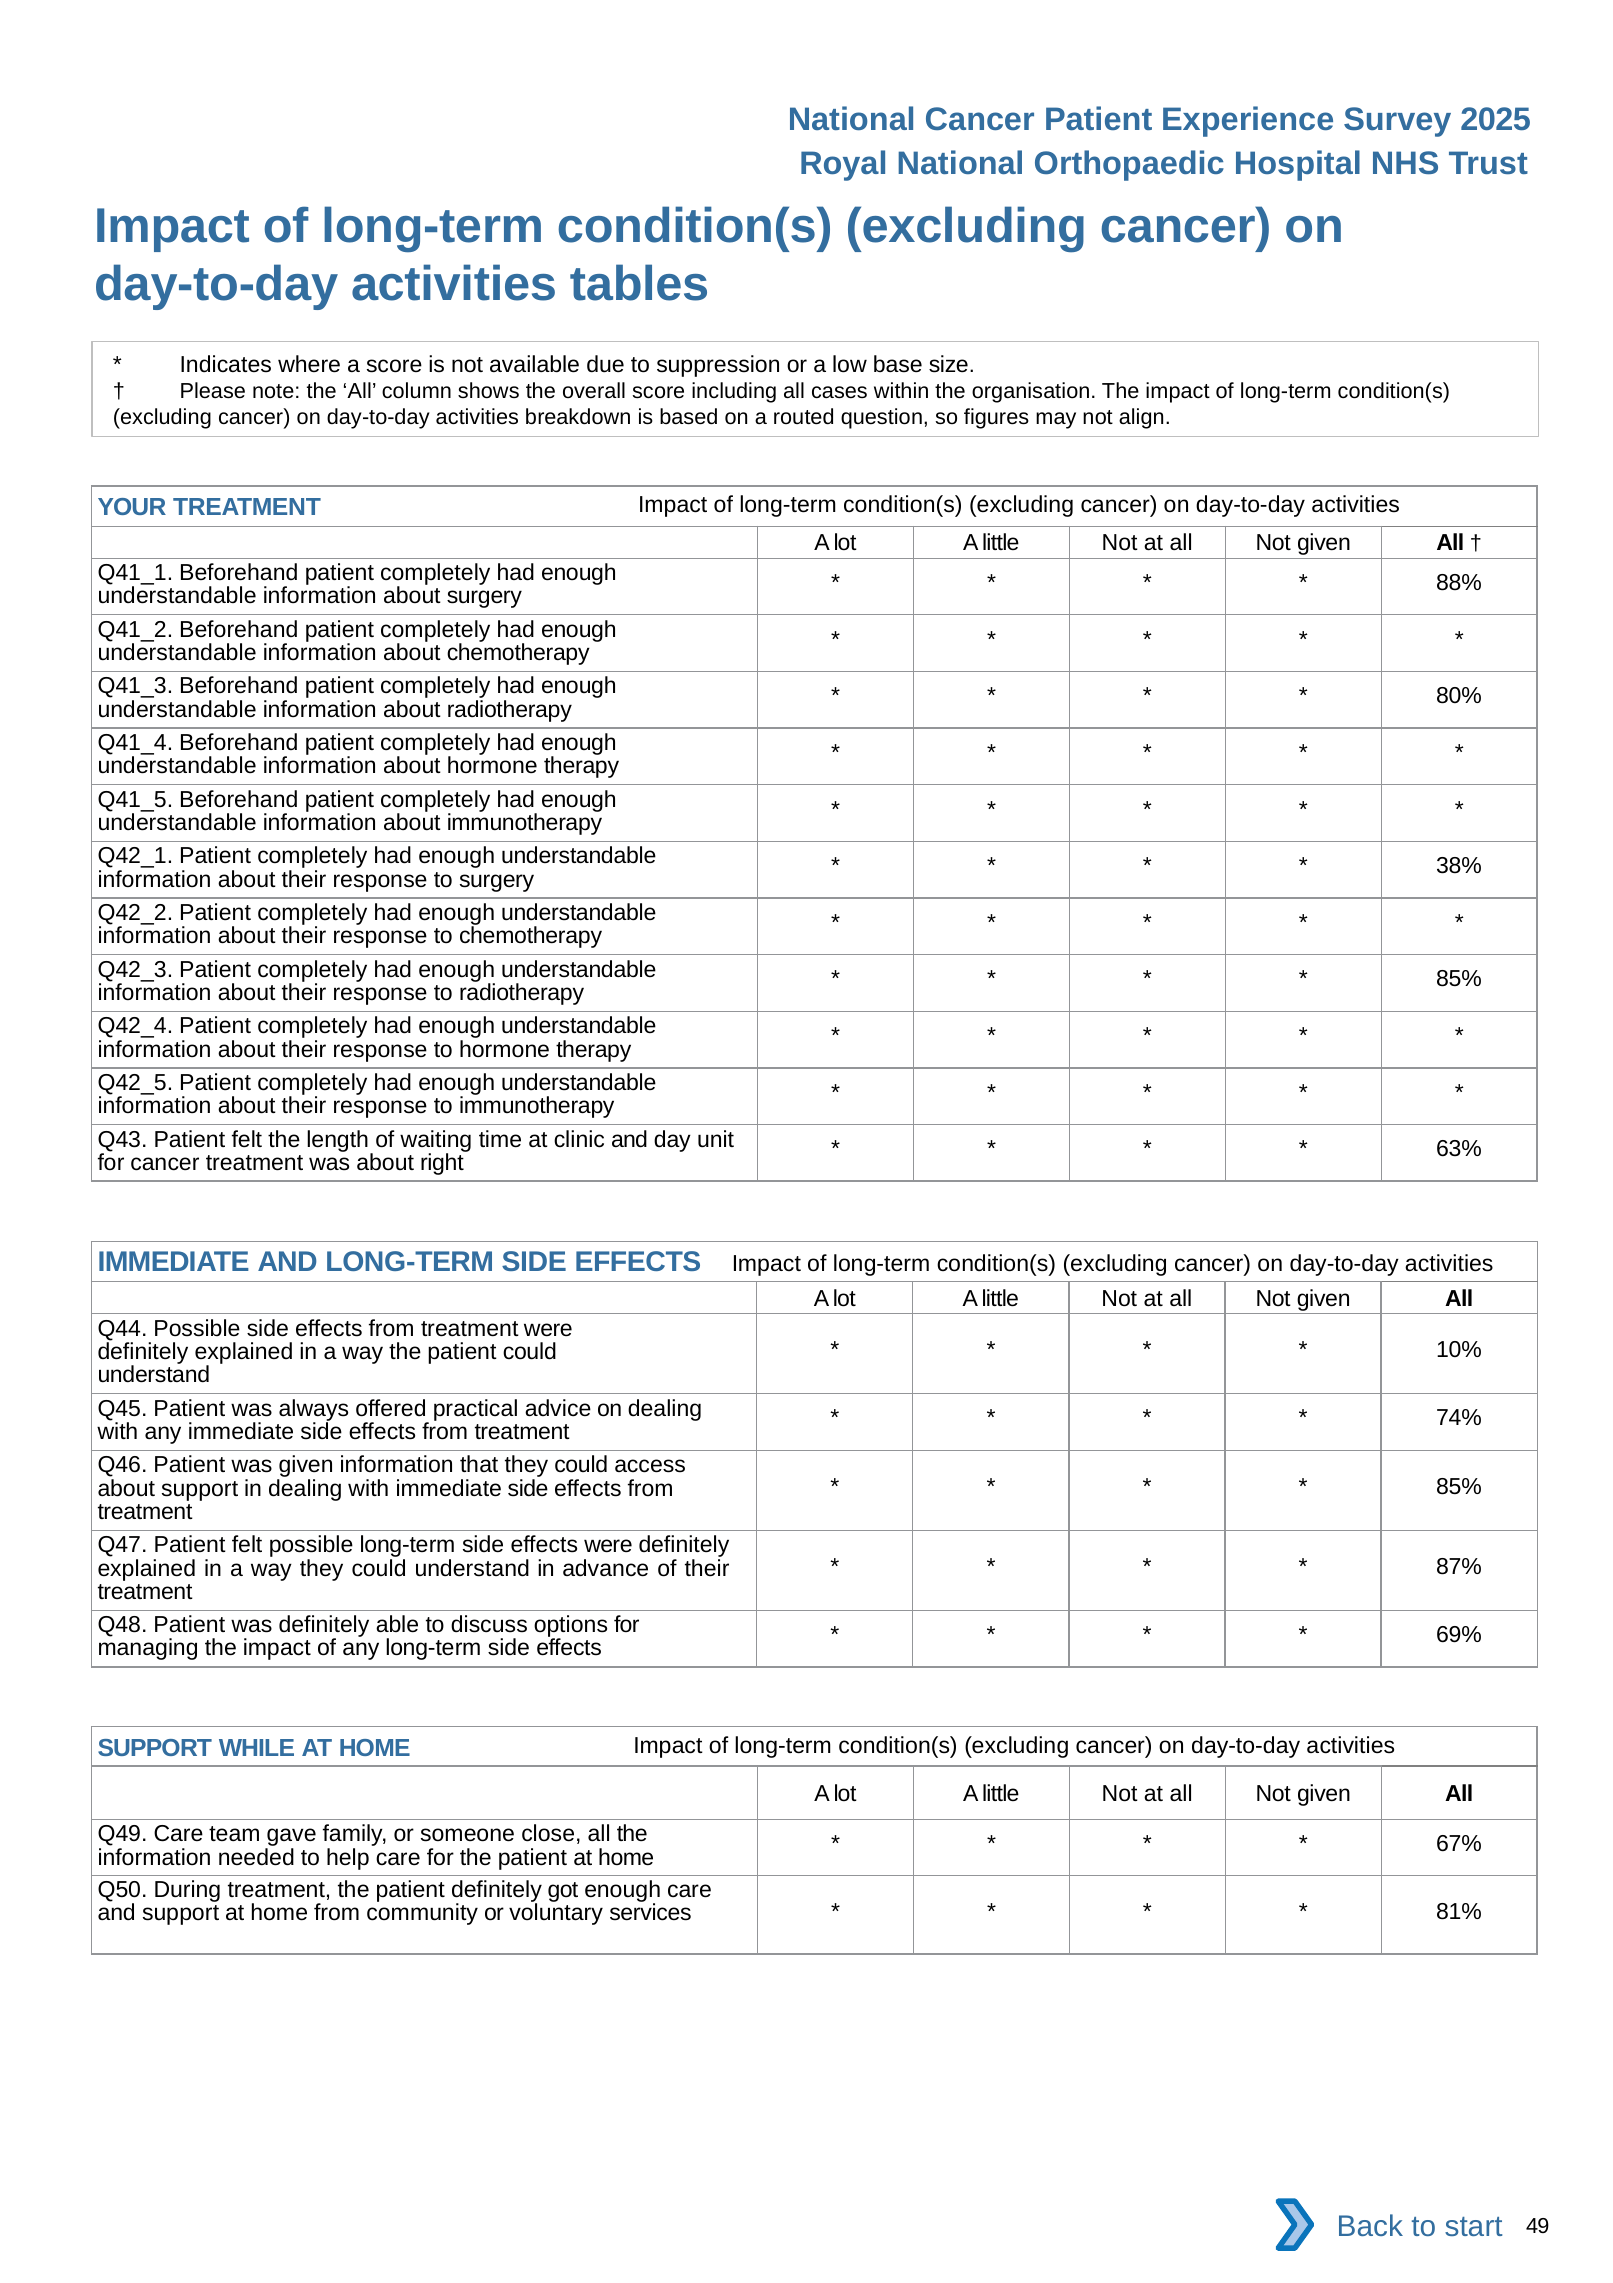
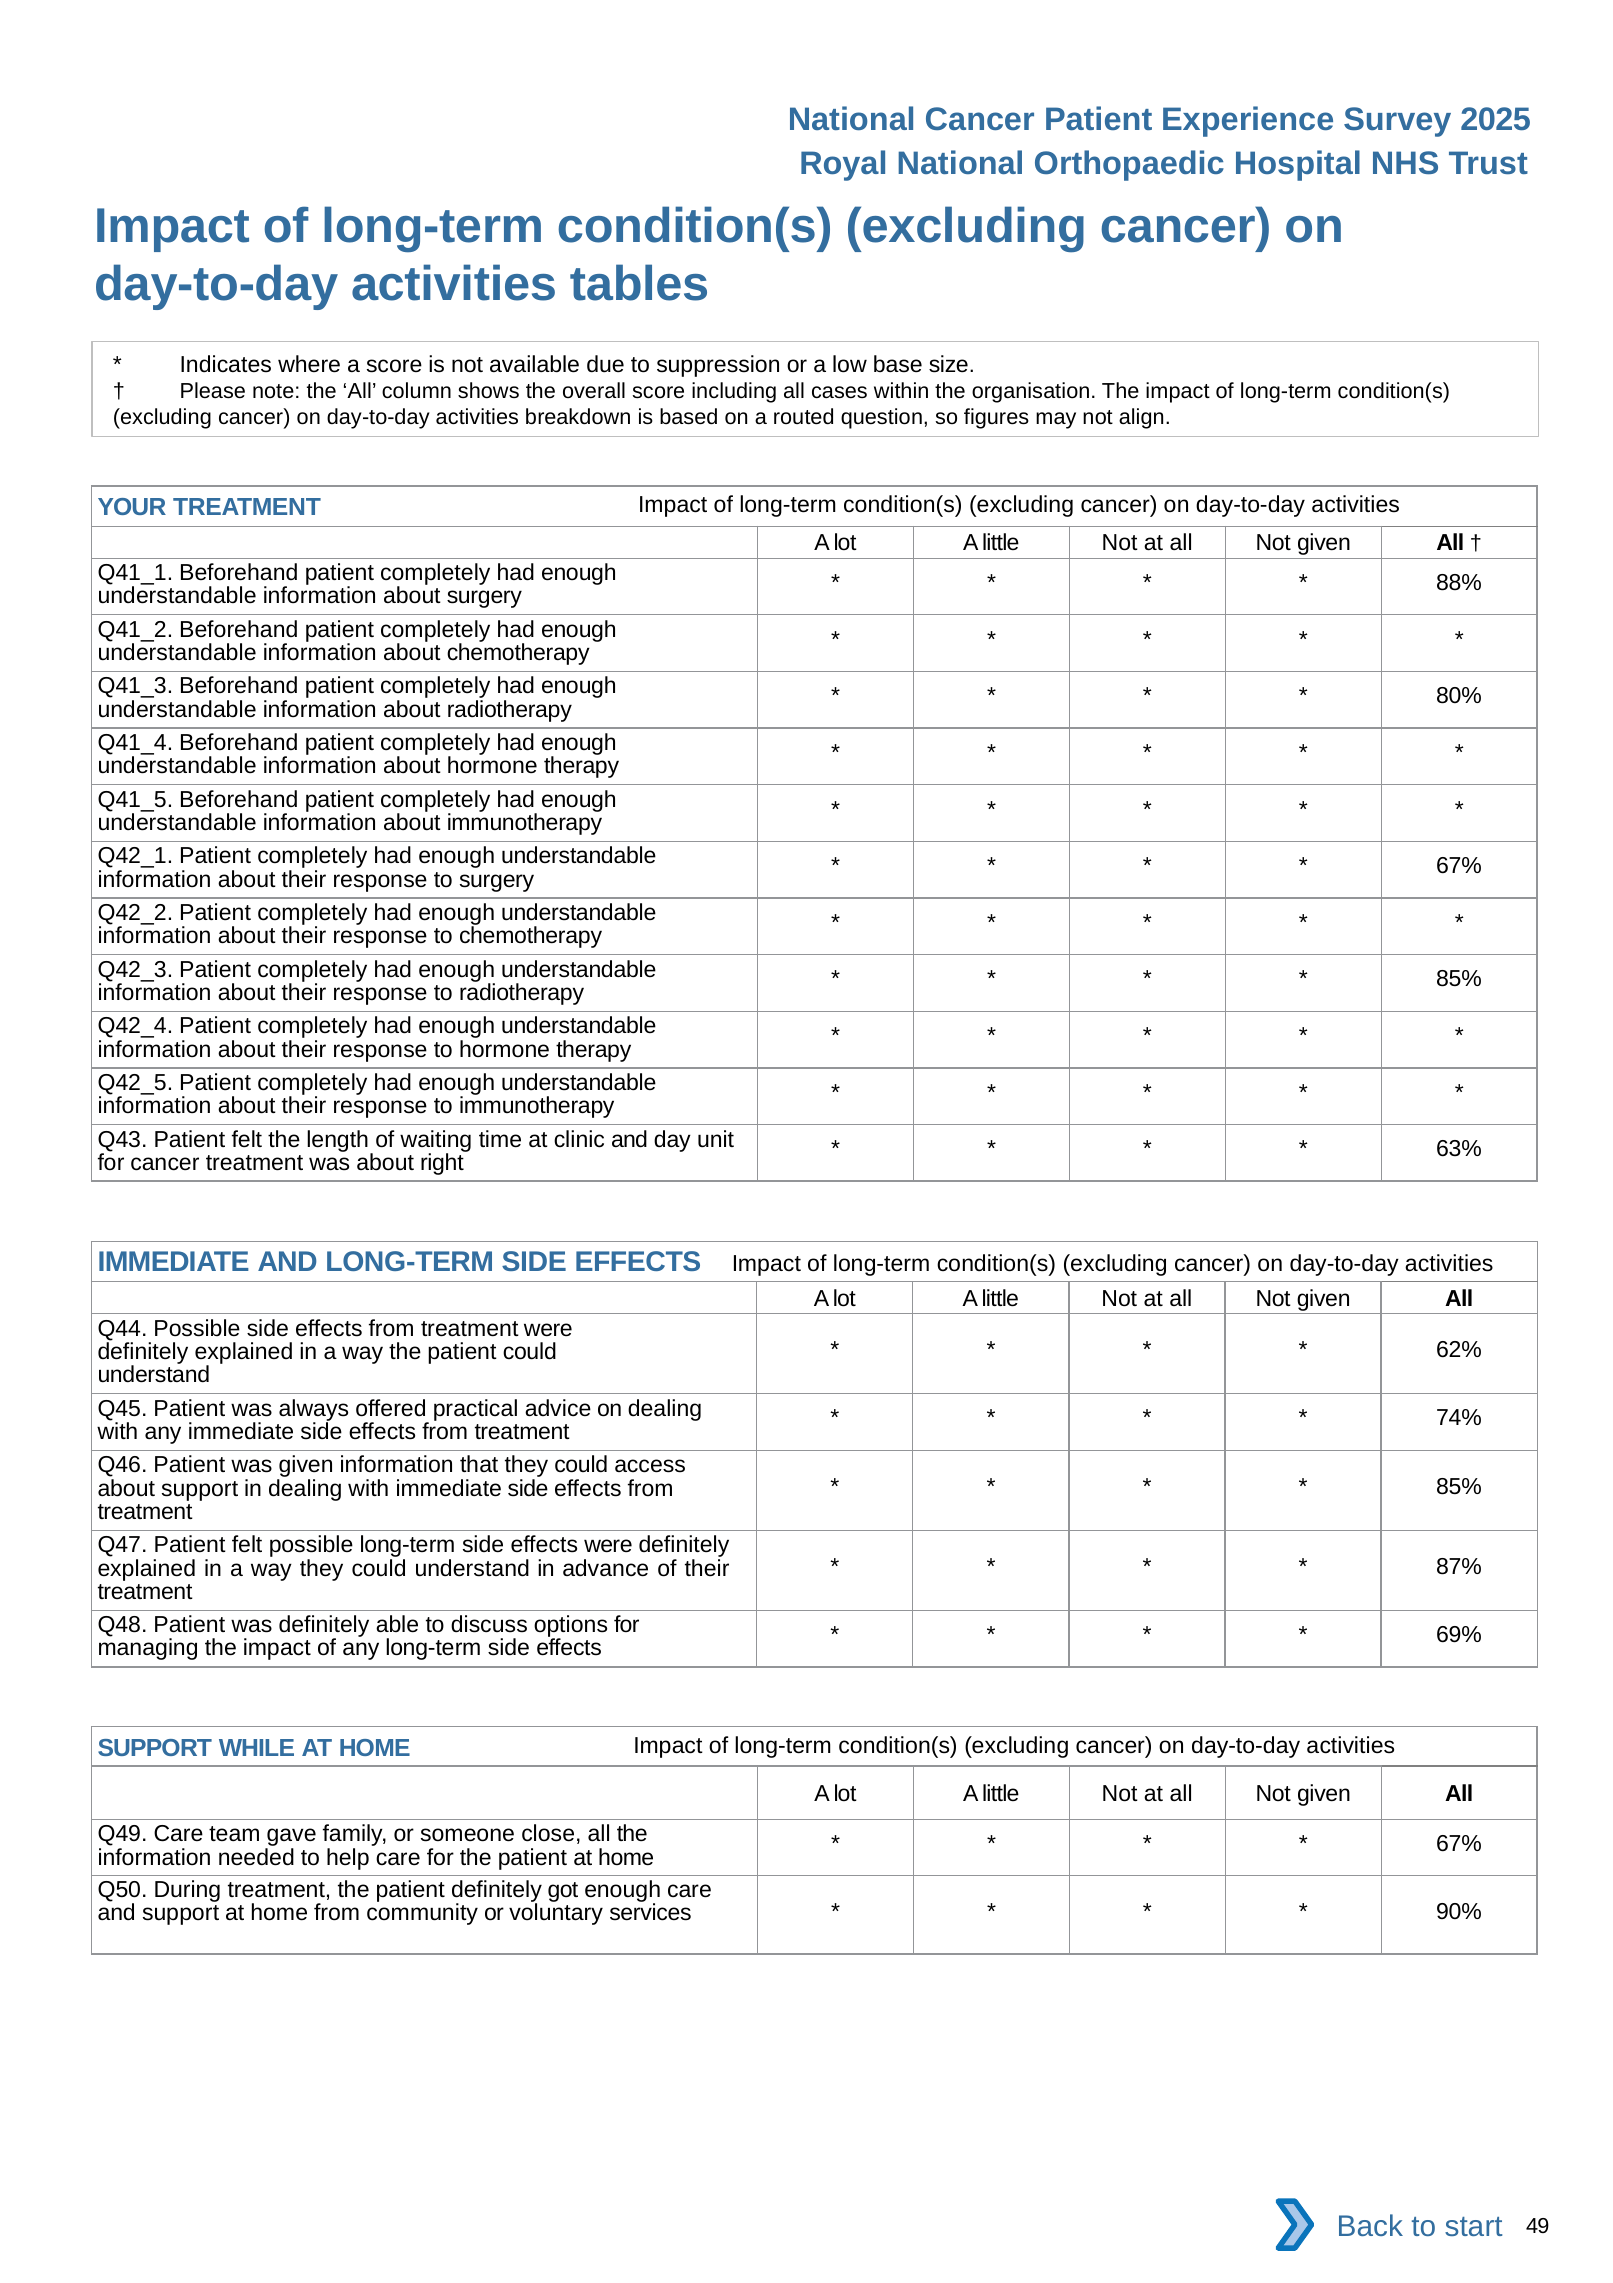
38% at (1459, 866): 38% -> 67%
10%: 10% -> 62%
81%: 81% -> 90%
